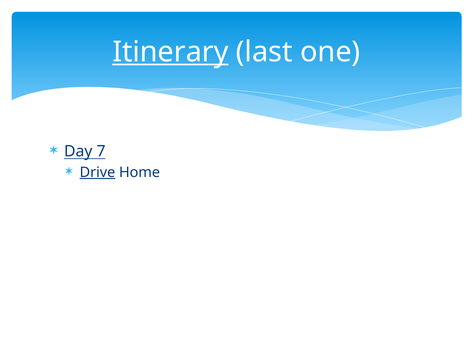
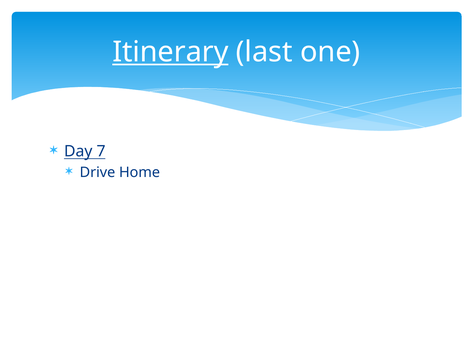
Drive underline: present -> none
